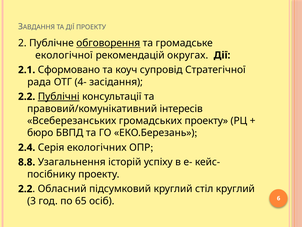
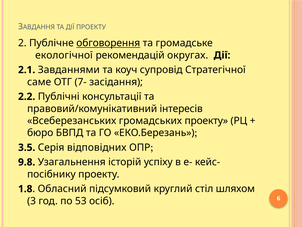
Сформовано: Сформовано -> Завданнями
рада: рада -> саме
4-: 4- -> 7-
Публічні underline: present -> none
2.4: 2.4 -> 3.5
екологічних: екологічних -> відповідних
8.8: 8.8 -> 9.8
2.2 at (25, 188): 2.2 -> 1.8
стіл круглий: круглий -> шляхом
65: 65 -> 53
